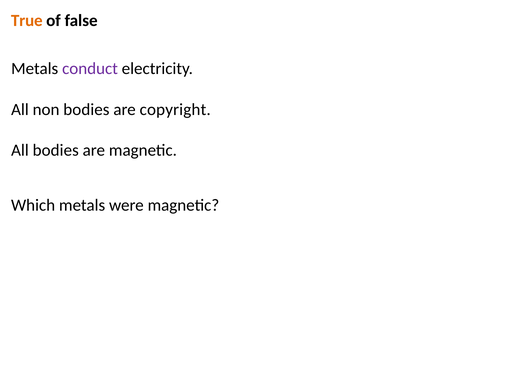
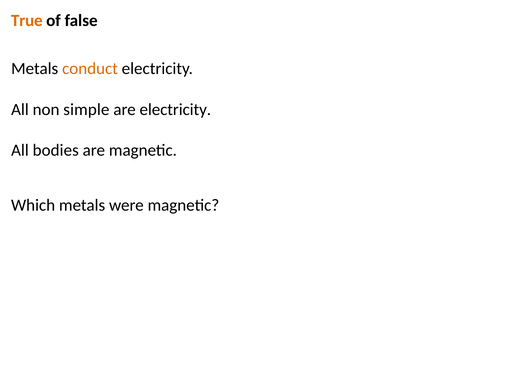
conduct colour: purple -> orange
non bodies: bodies -> simple
are copyright: copyright -> electricity
